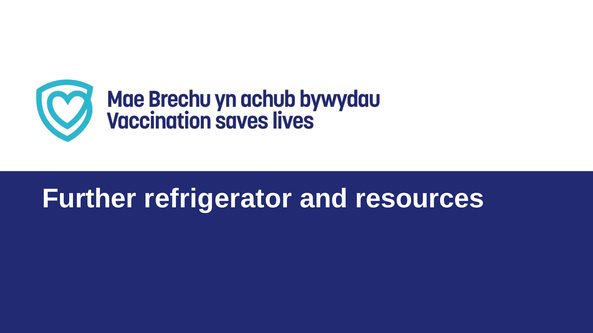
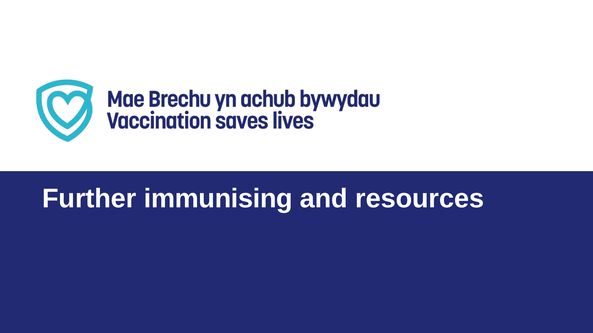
refrigerator: refrigerator -> immunising
